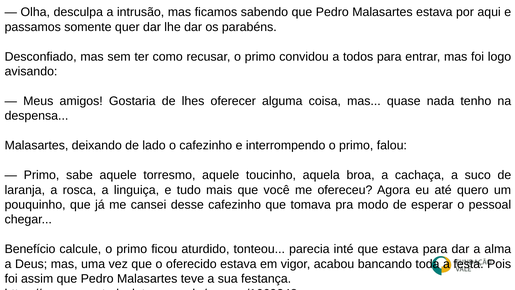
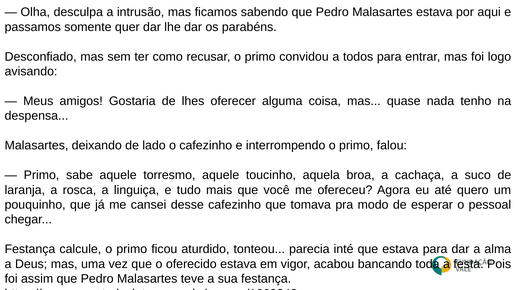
Benefício at (30, 249): Benefício -> Festança
